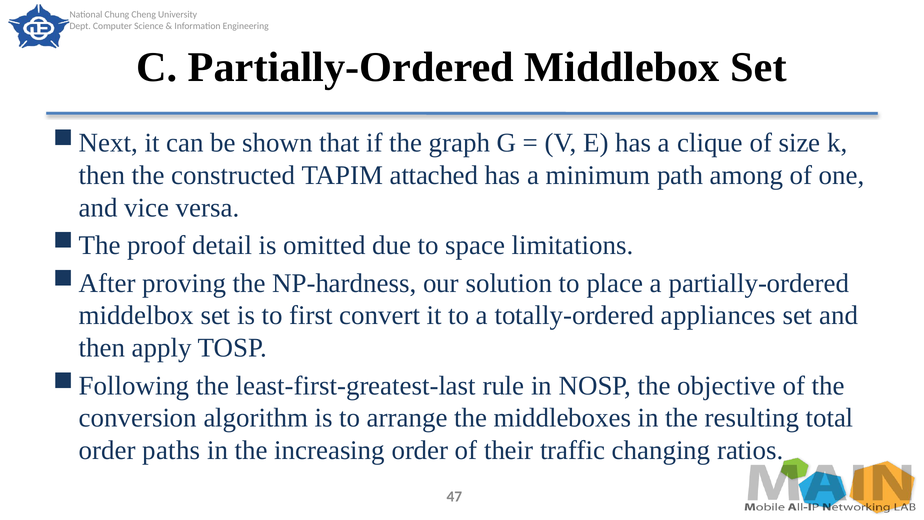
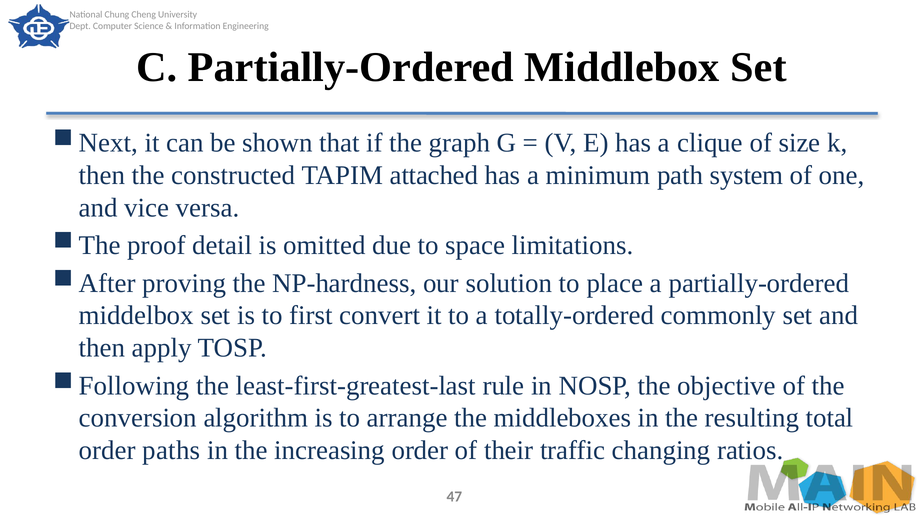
among: among -> system
appliances: appliances -> commonly
